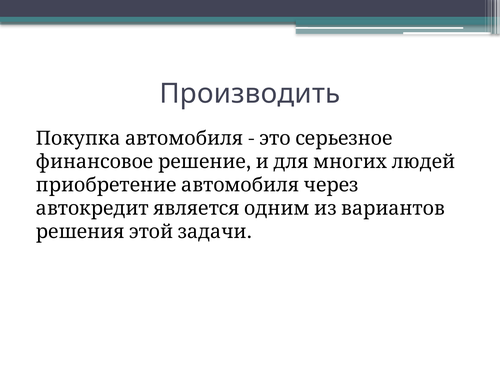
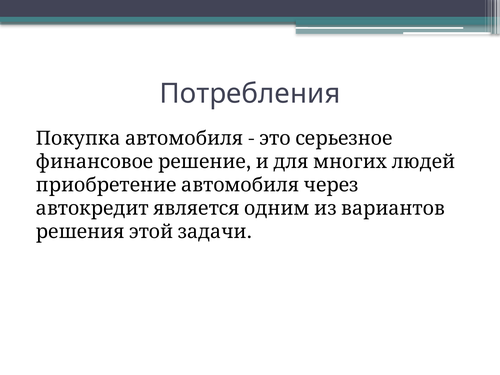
Производить: Производить -> Потребления
